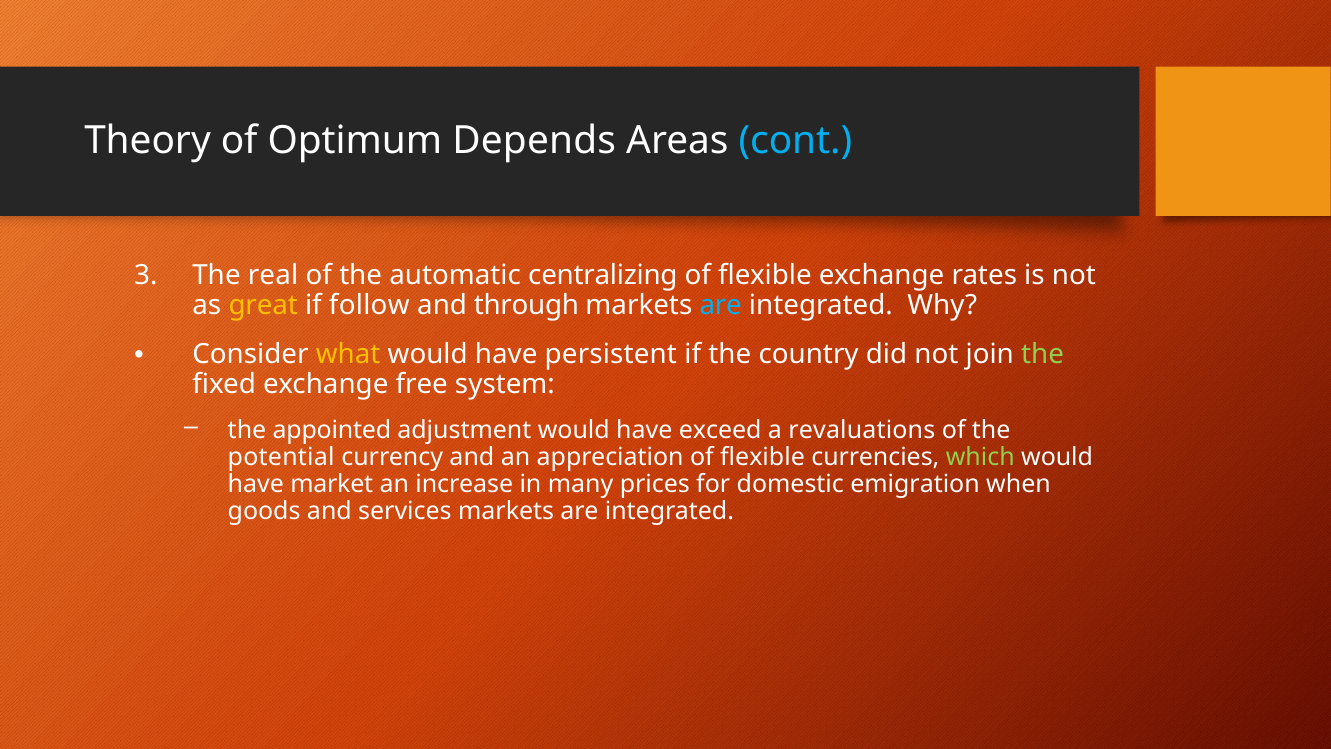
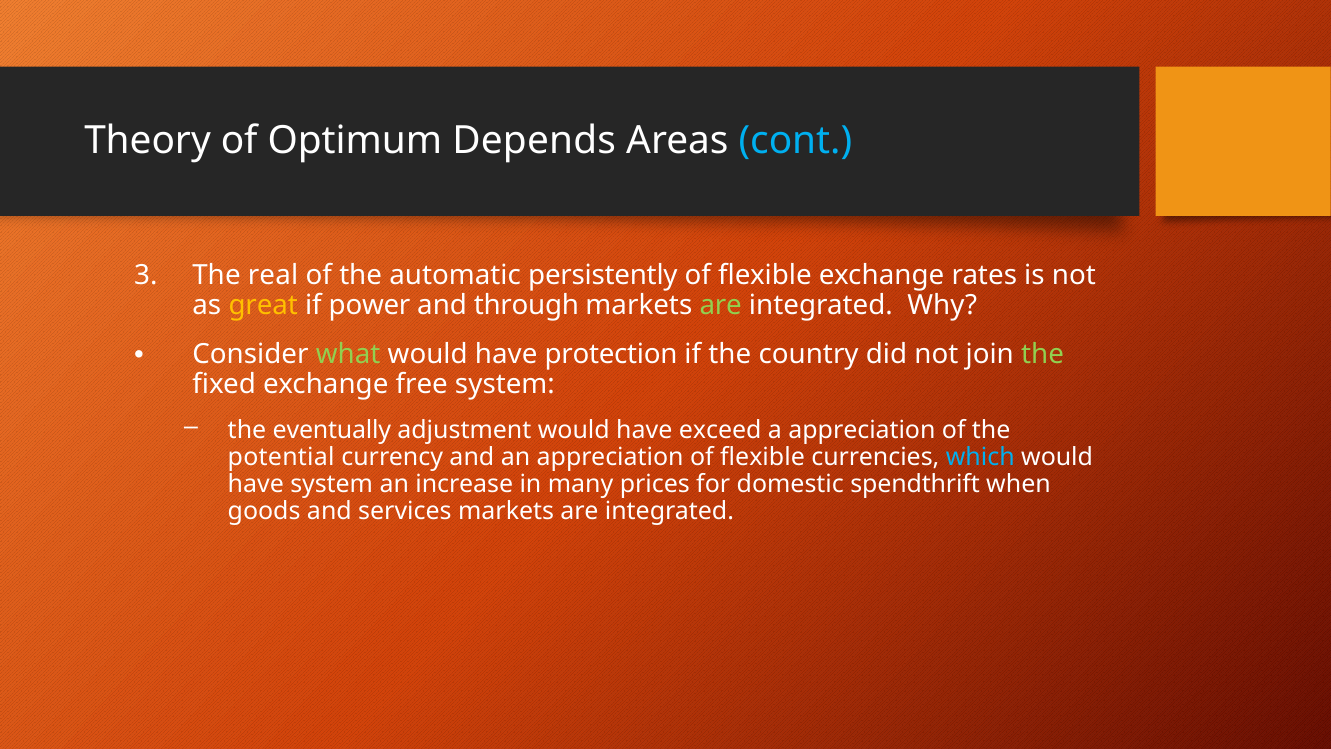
centralizing: centralizing -> persistently
follow: follow -> power
are at (721, 305) colour: light blue -> light green
what colour: yellow -> light green
persistent: persistent -> protection
appointed: appointed -> eventually
a revaluations: revaluations -> appreciation
which colour: light green -> light blue
have market: market -> system
emigration: emigration -> spendthrift
